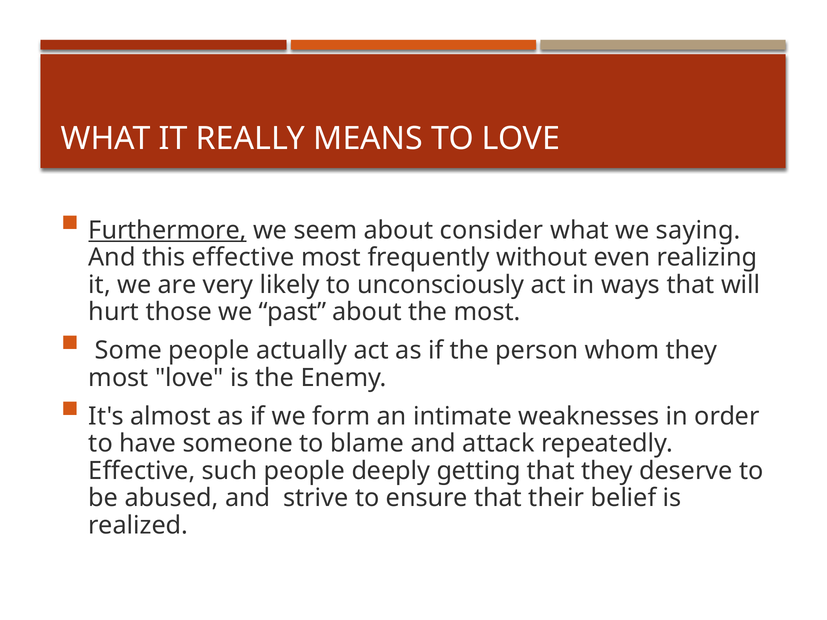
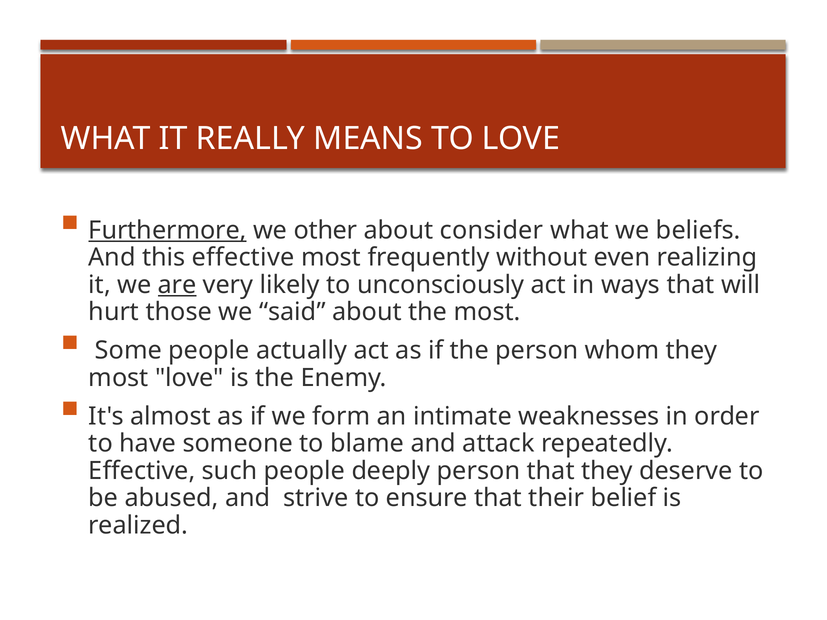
seem: seem -> other
saying: saying -> beliefs
are underline: none -> present
past: past -> said
deeply getting: getting -> person
